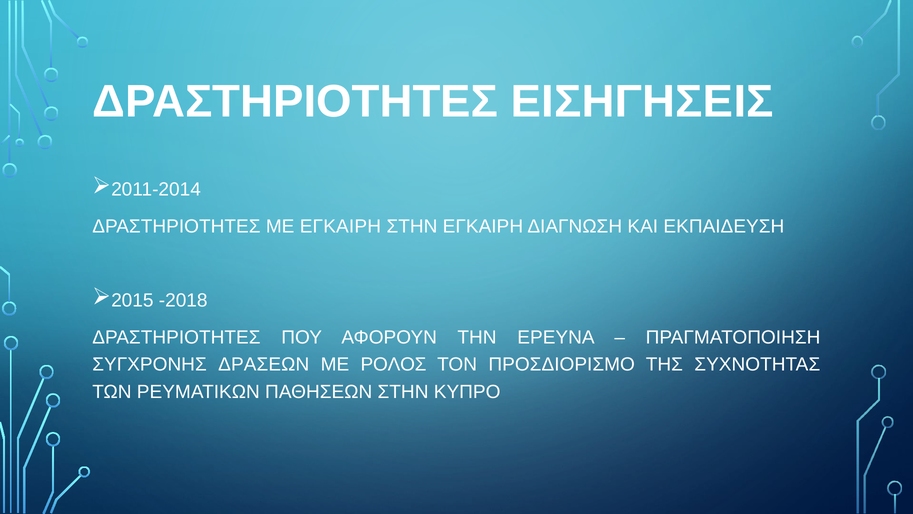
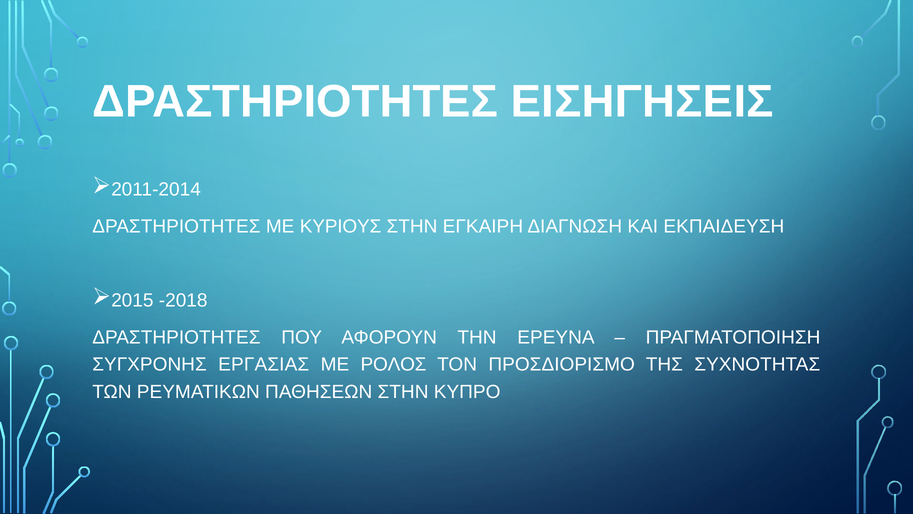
ΜΕ ΕΓΚΑΙΡΗ: ΕΓΚΑΙΡΗ -> ΚΥΡΙΟΥΣ
ΔΡΑΣΕΩΝ: ΔΡΑΣΕΩΝ -> ΕΡΓΑΣΙΑΣ
